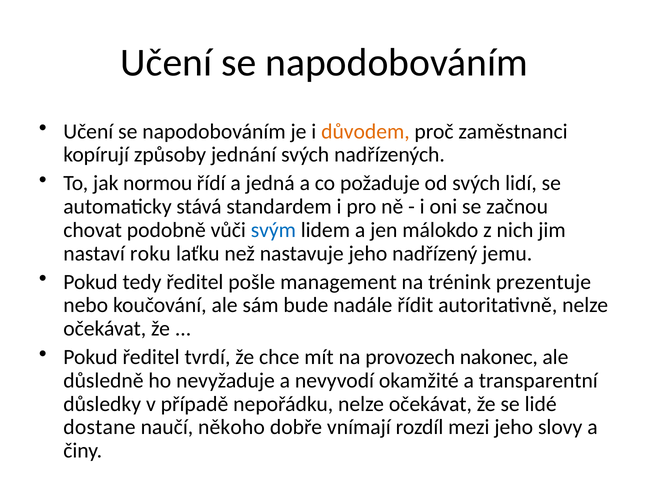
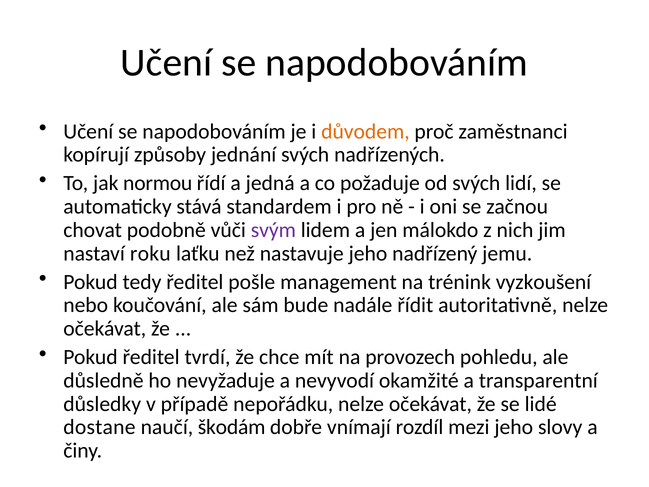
svým colour: blue -> purple
prezentuje: prezentuje -> vyzkoušení
nakonec: nakonec -> pohledu
někoho: někoho -> škodám
